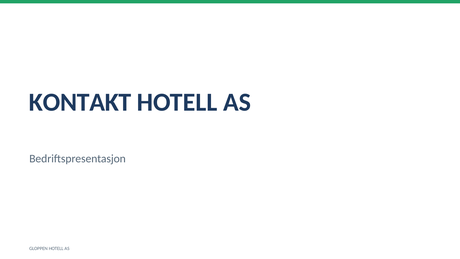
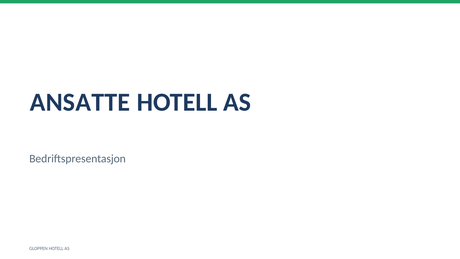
KONTAKT: KONTAKT -> ANSATTE
